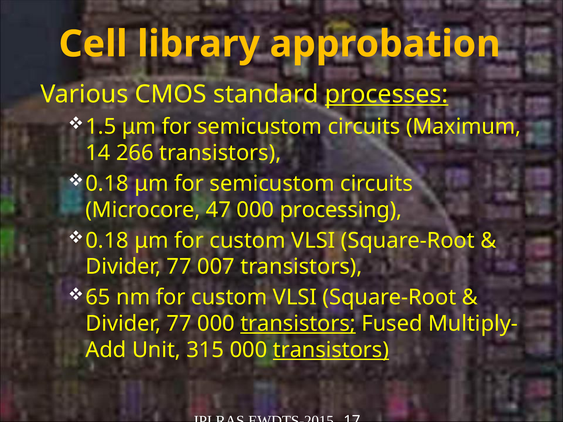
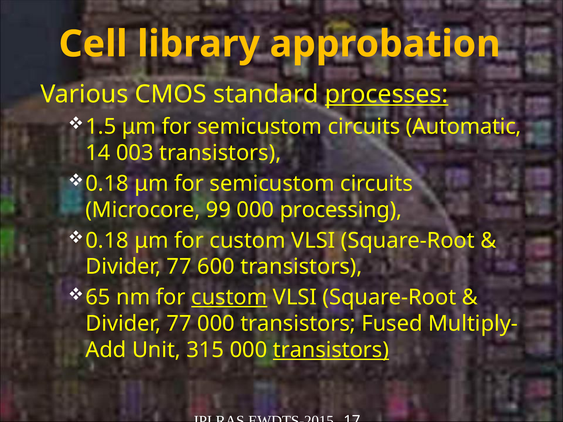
Maximum: Maximum -> Automatic
266: 266 -> 003
47: 47 -> 99
007: 007 -> 600
custom at (229, 298) underline: none -> present
transistors at (298, 324) underline: present -> none
